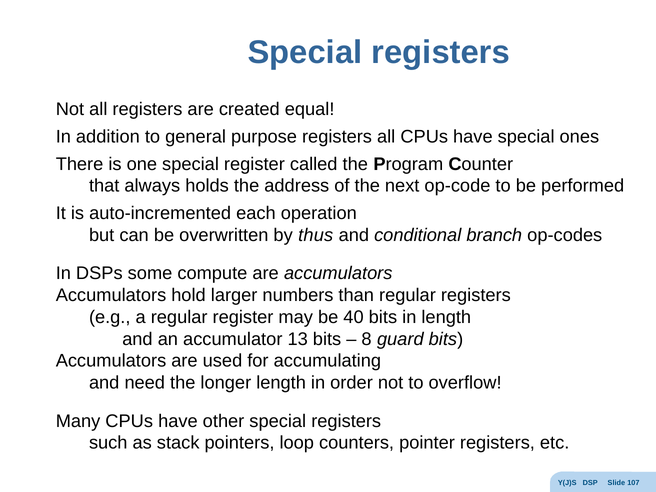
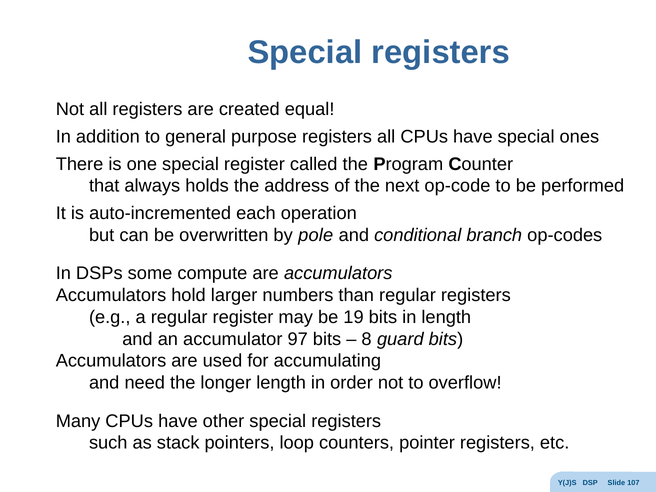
thus: thus -> pole
40: 40 -> 19
13: 13 -> 97
